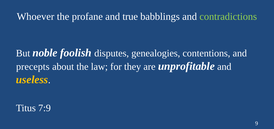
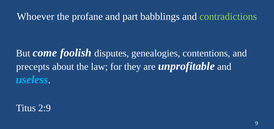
true: true -> part
noble: noble -> come
useless colour: yellow -> light blue
7:9: 7:9 -> 2:9
